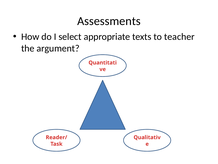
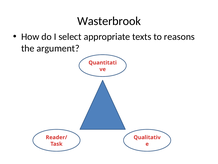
Assessments: Assessments -> Wasterbrook
teacher: teacher -> reasons
